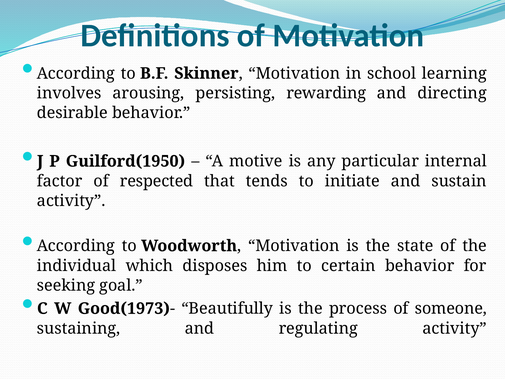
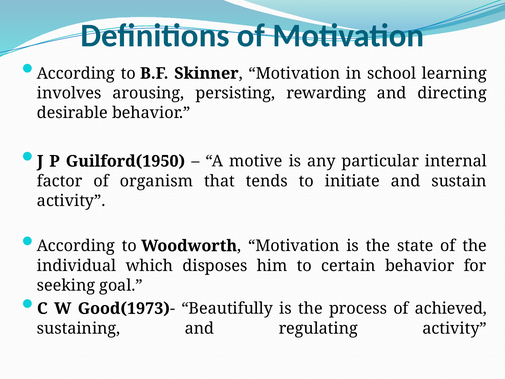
respected: respected -> organism
someone: someone -> achieved
